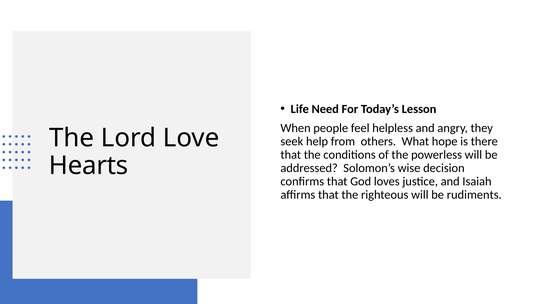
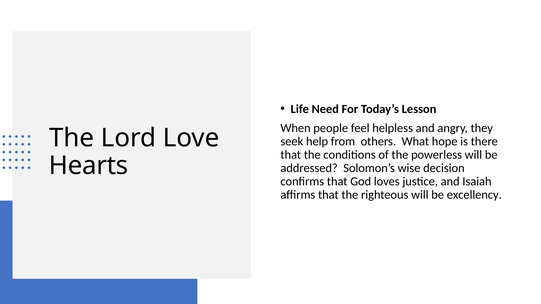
rudiments: rudiments -> excellency
